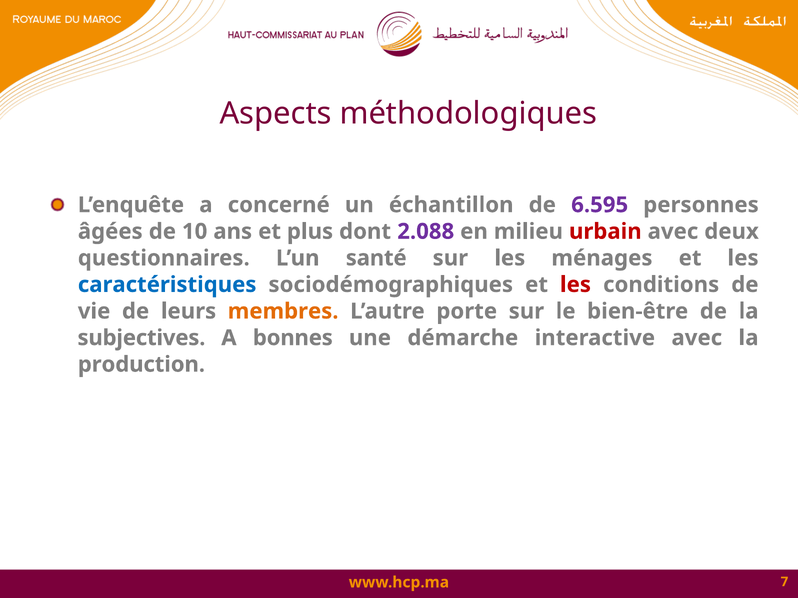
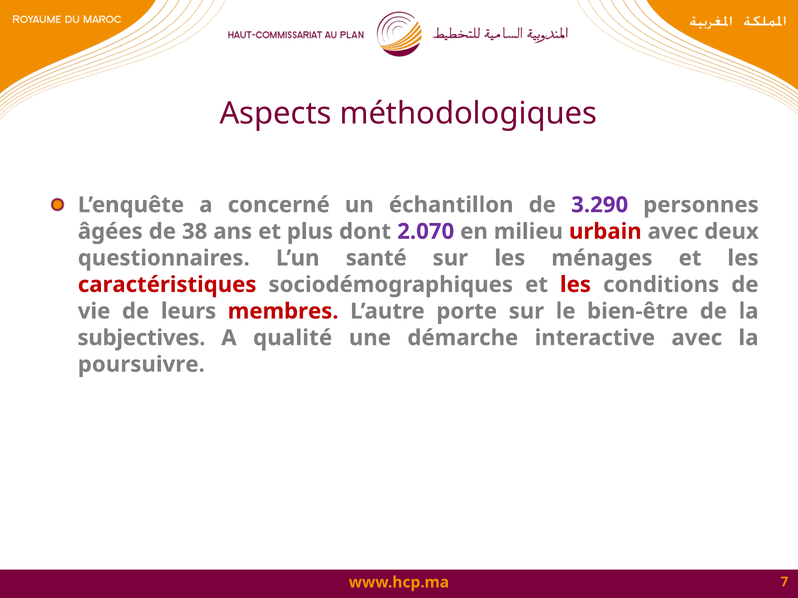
6.595: 6.595 -> 3.290
10: 10 -> 38
2.088: 2.088 -> 2.070
caractéristiques colour: blue -> red
membres colour: orange -> red
bonnes: bonnes -> qualité
production: production -> poursuivre
